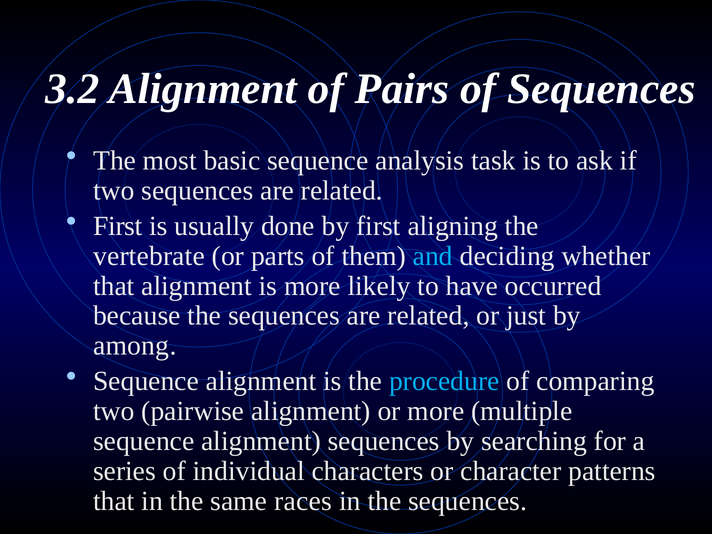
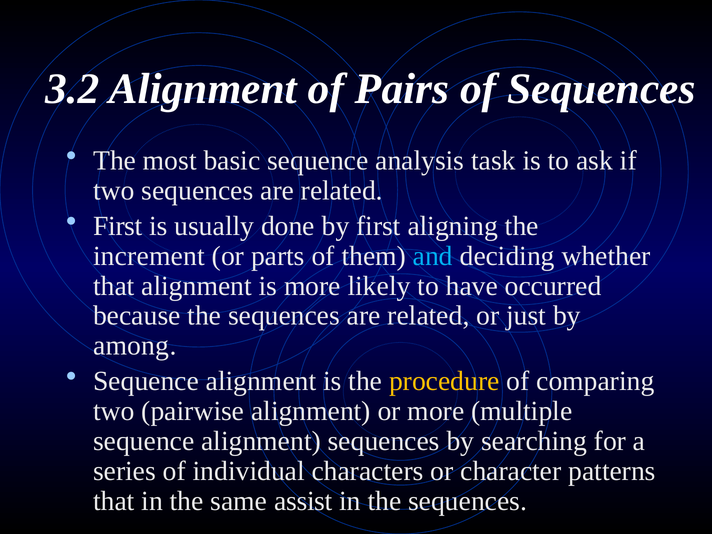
vertebrate: vertebrate -> increment
procedure colour: light blue -> yellow
races: races -> assist
